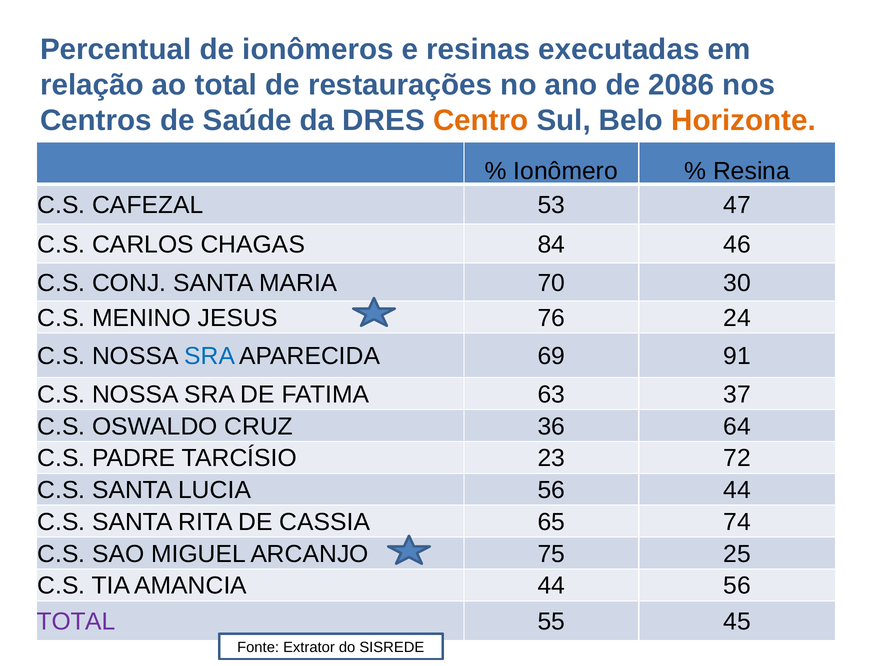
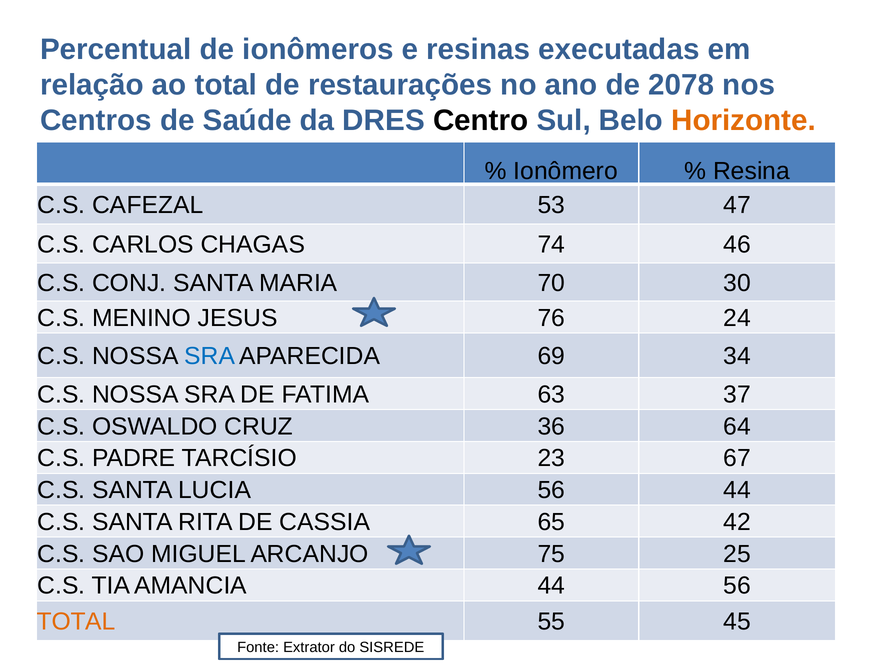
2086: 2086 -> 2078
Centro colour: orange -> black
84: 84 -> 74
91: 91 -> 34
72: 72 -> 67
74: 74 -> 42
TOTAL at (76, 622) colour: purple -> orange
